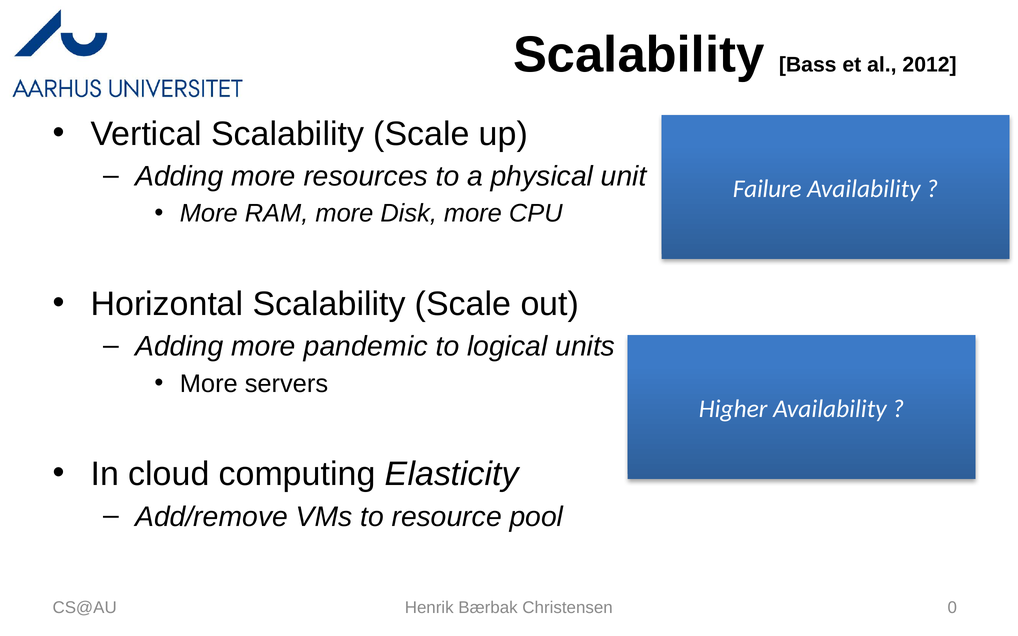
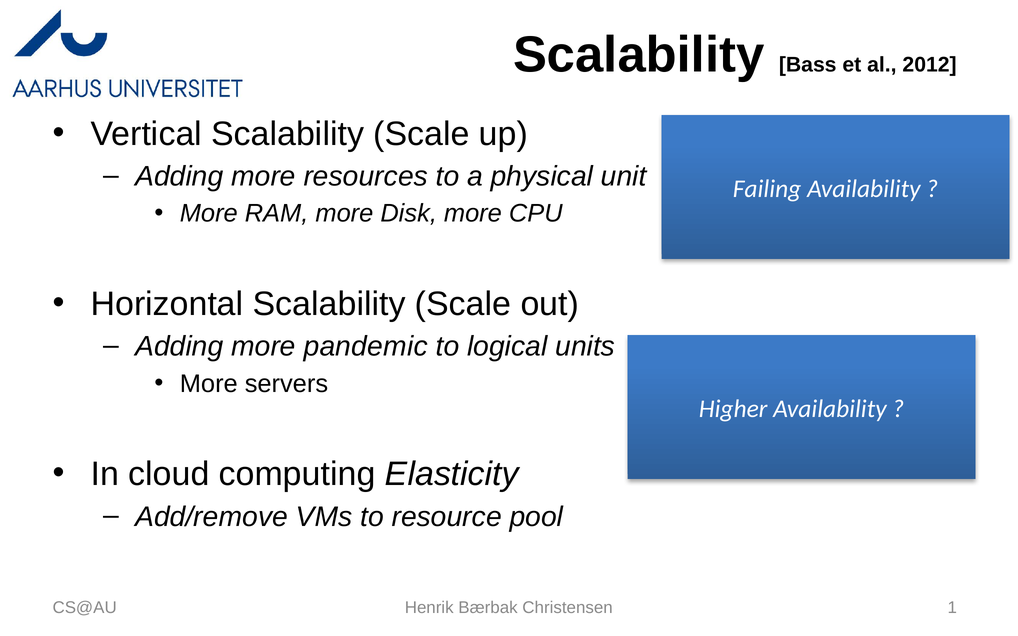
Failure: Failure -> Failing
0: 0 -> 1
